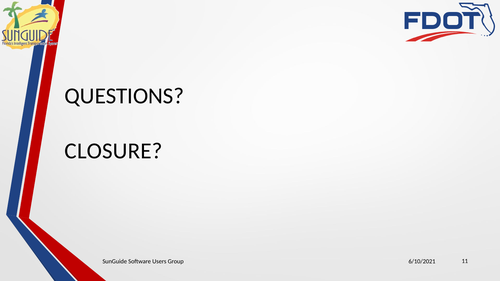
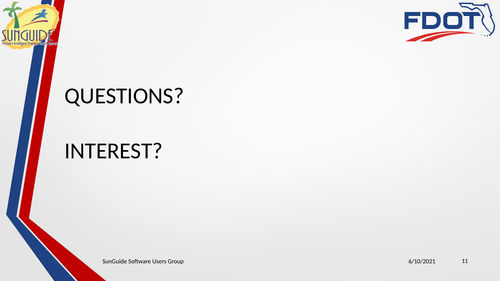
CLOSURE: CLOSURE -> INTEREST
